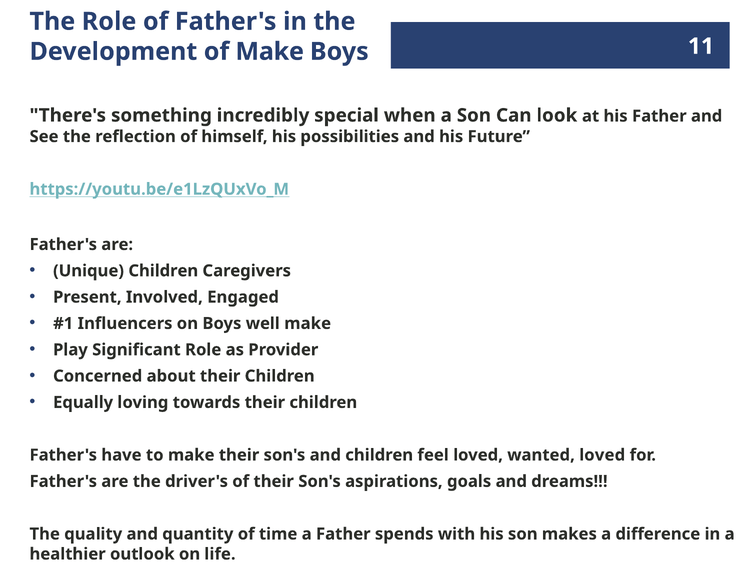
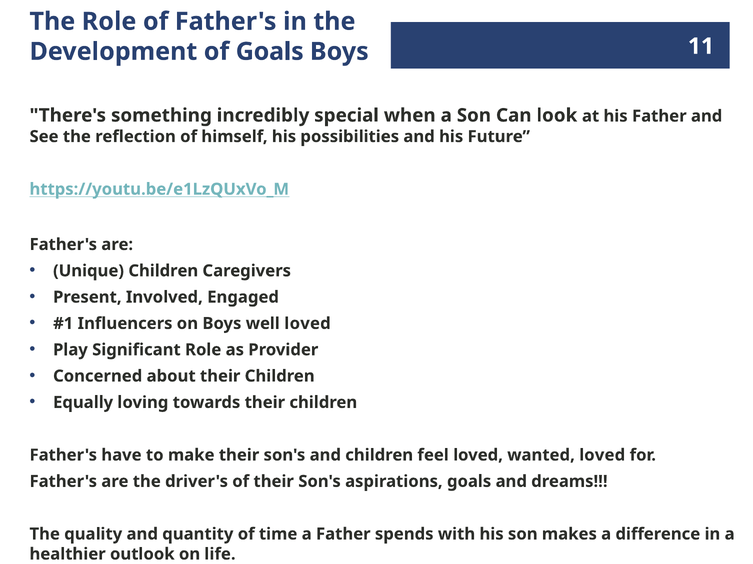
of Make: Make -> Goals
well make: make -> loved
